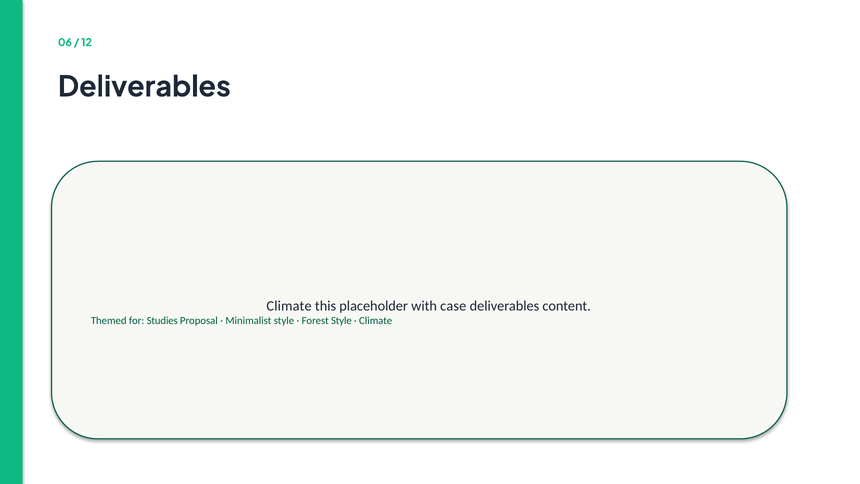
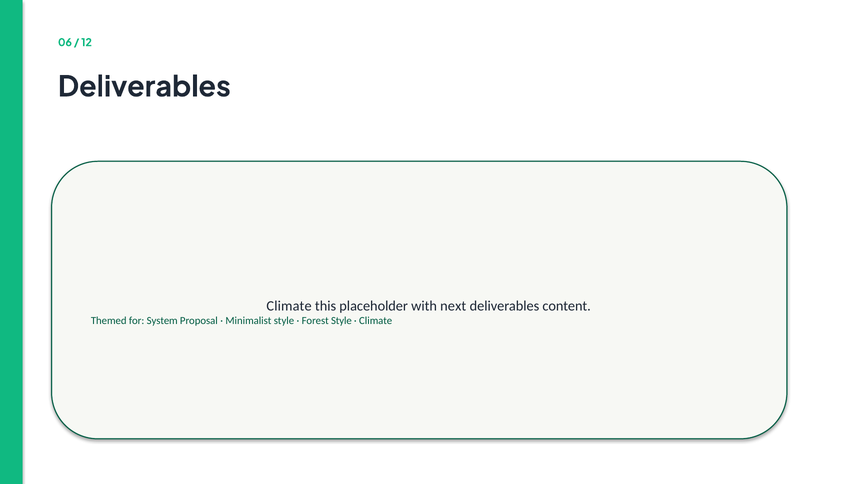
case: case -> next
Studies: Studies -> System
